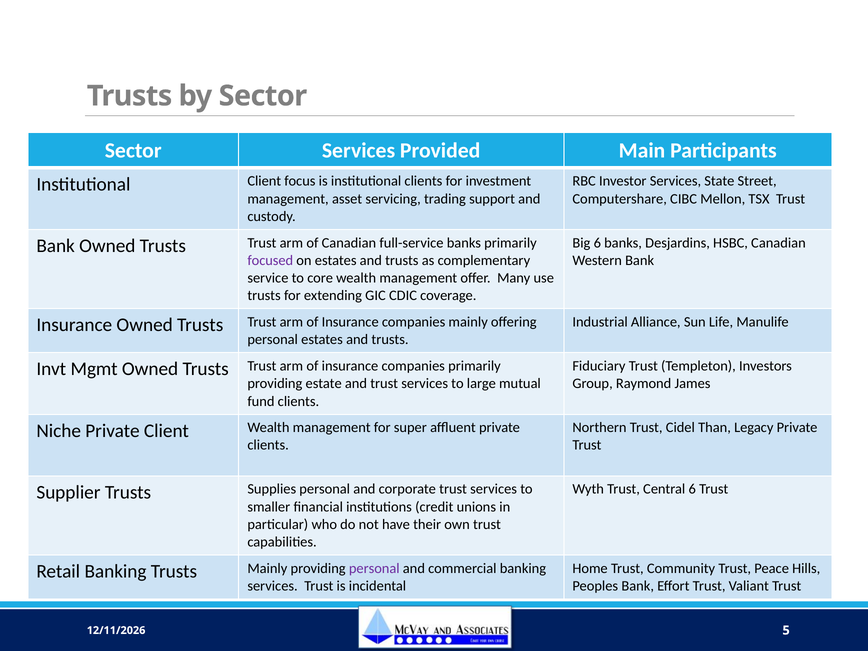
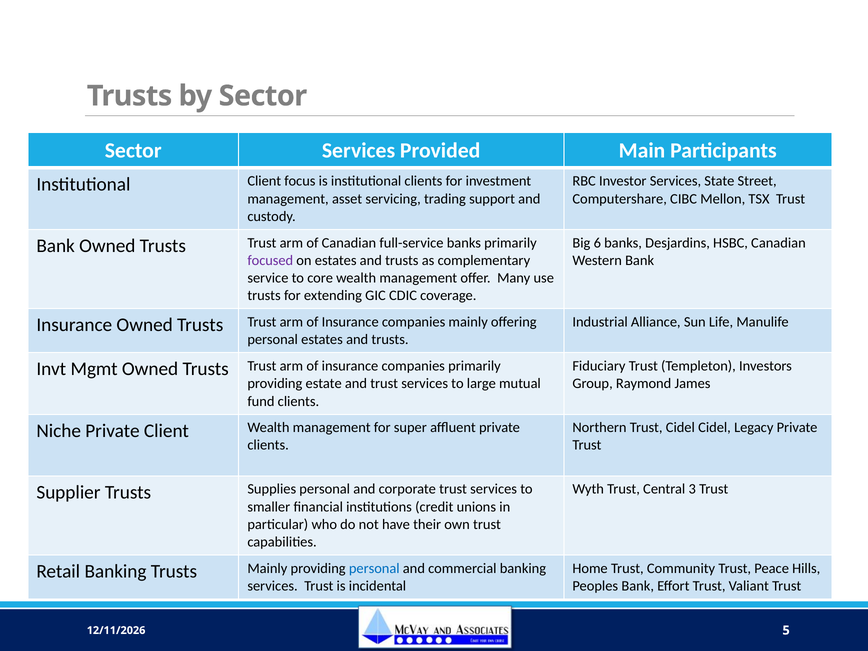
Cidel Than: Than -> Cidel
Central 6: 6 -> 3
personal at (374, 568) colour: purple -> blue
